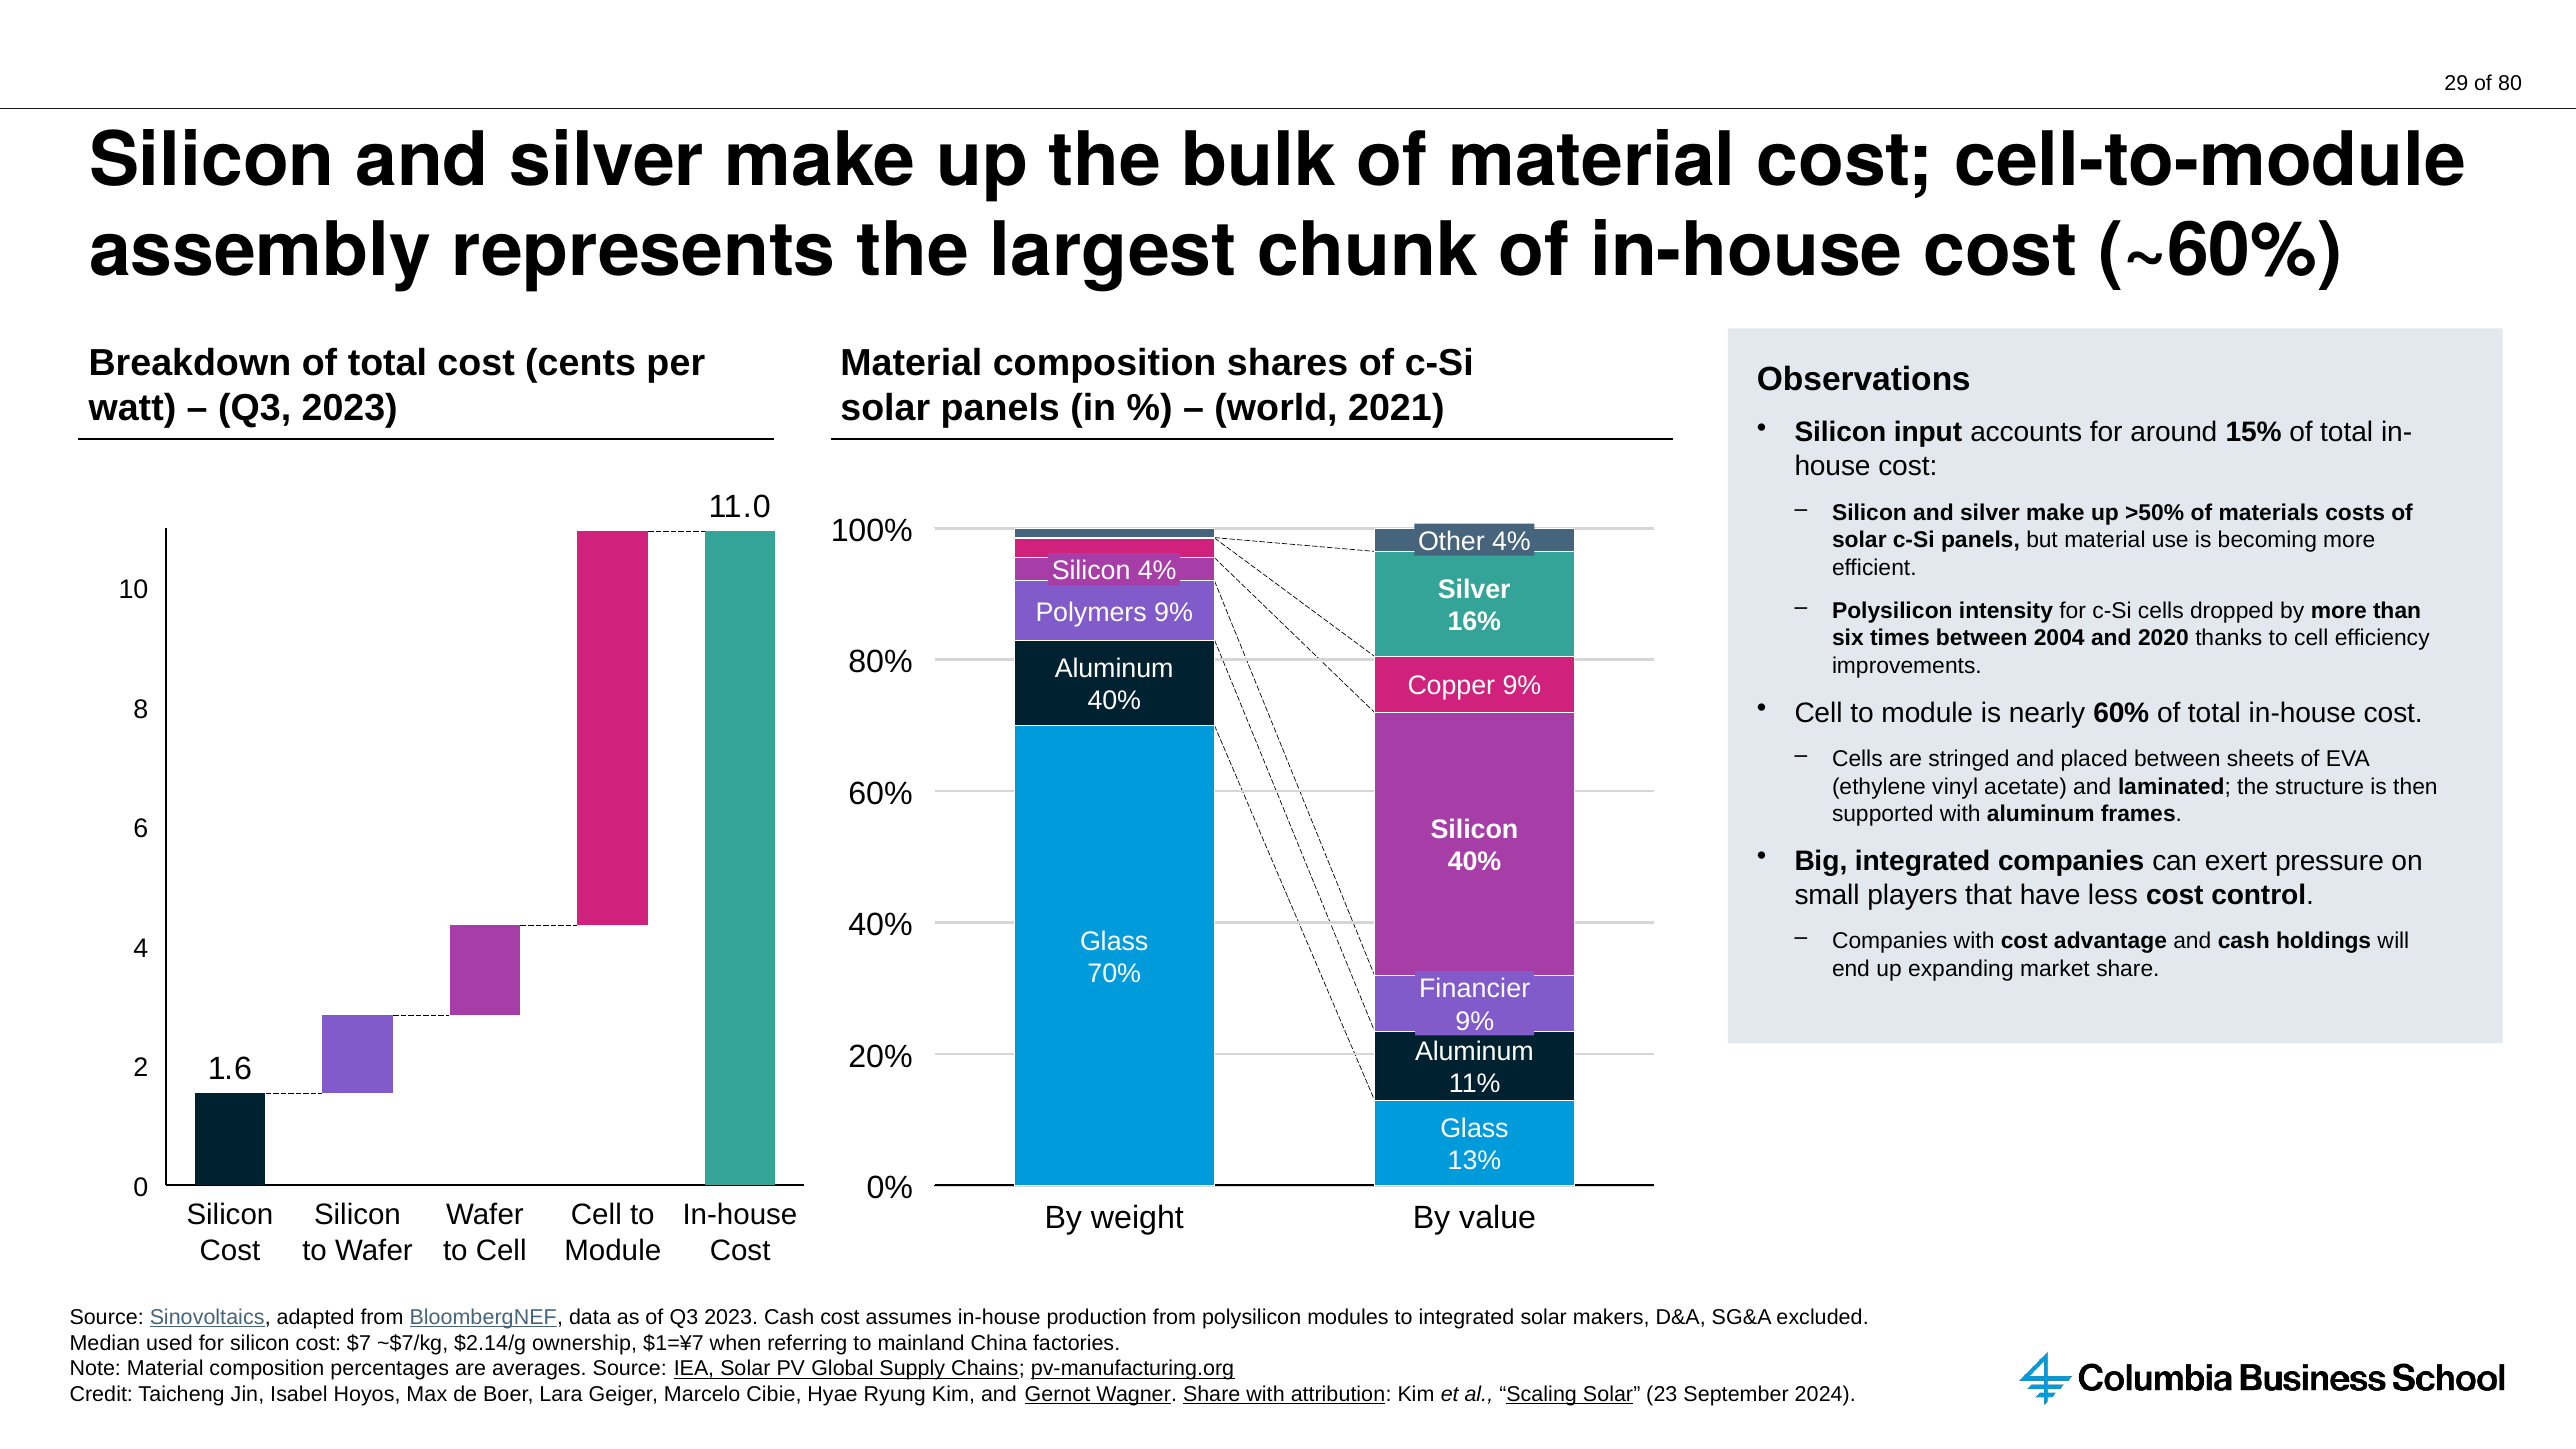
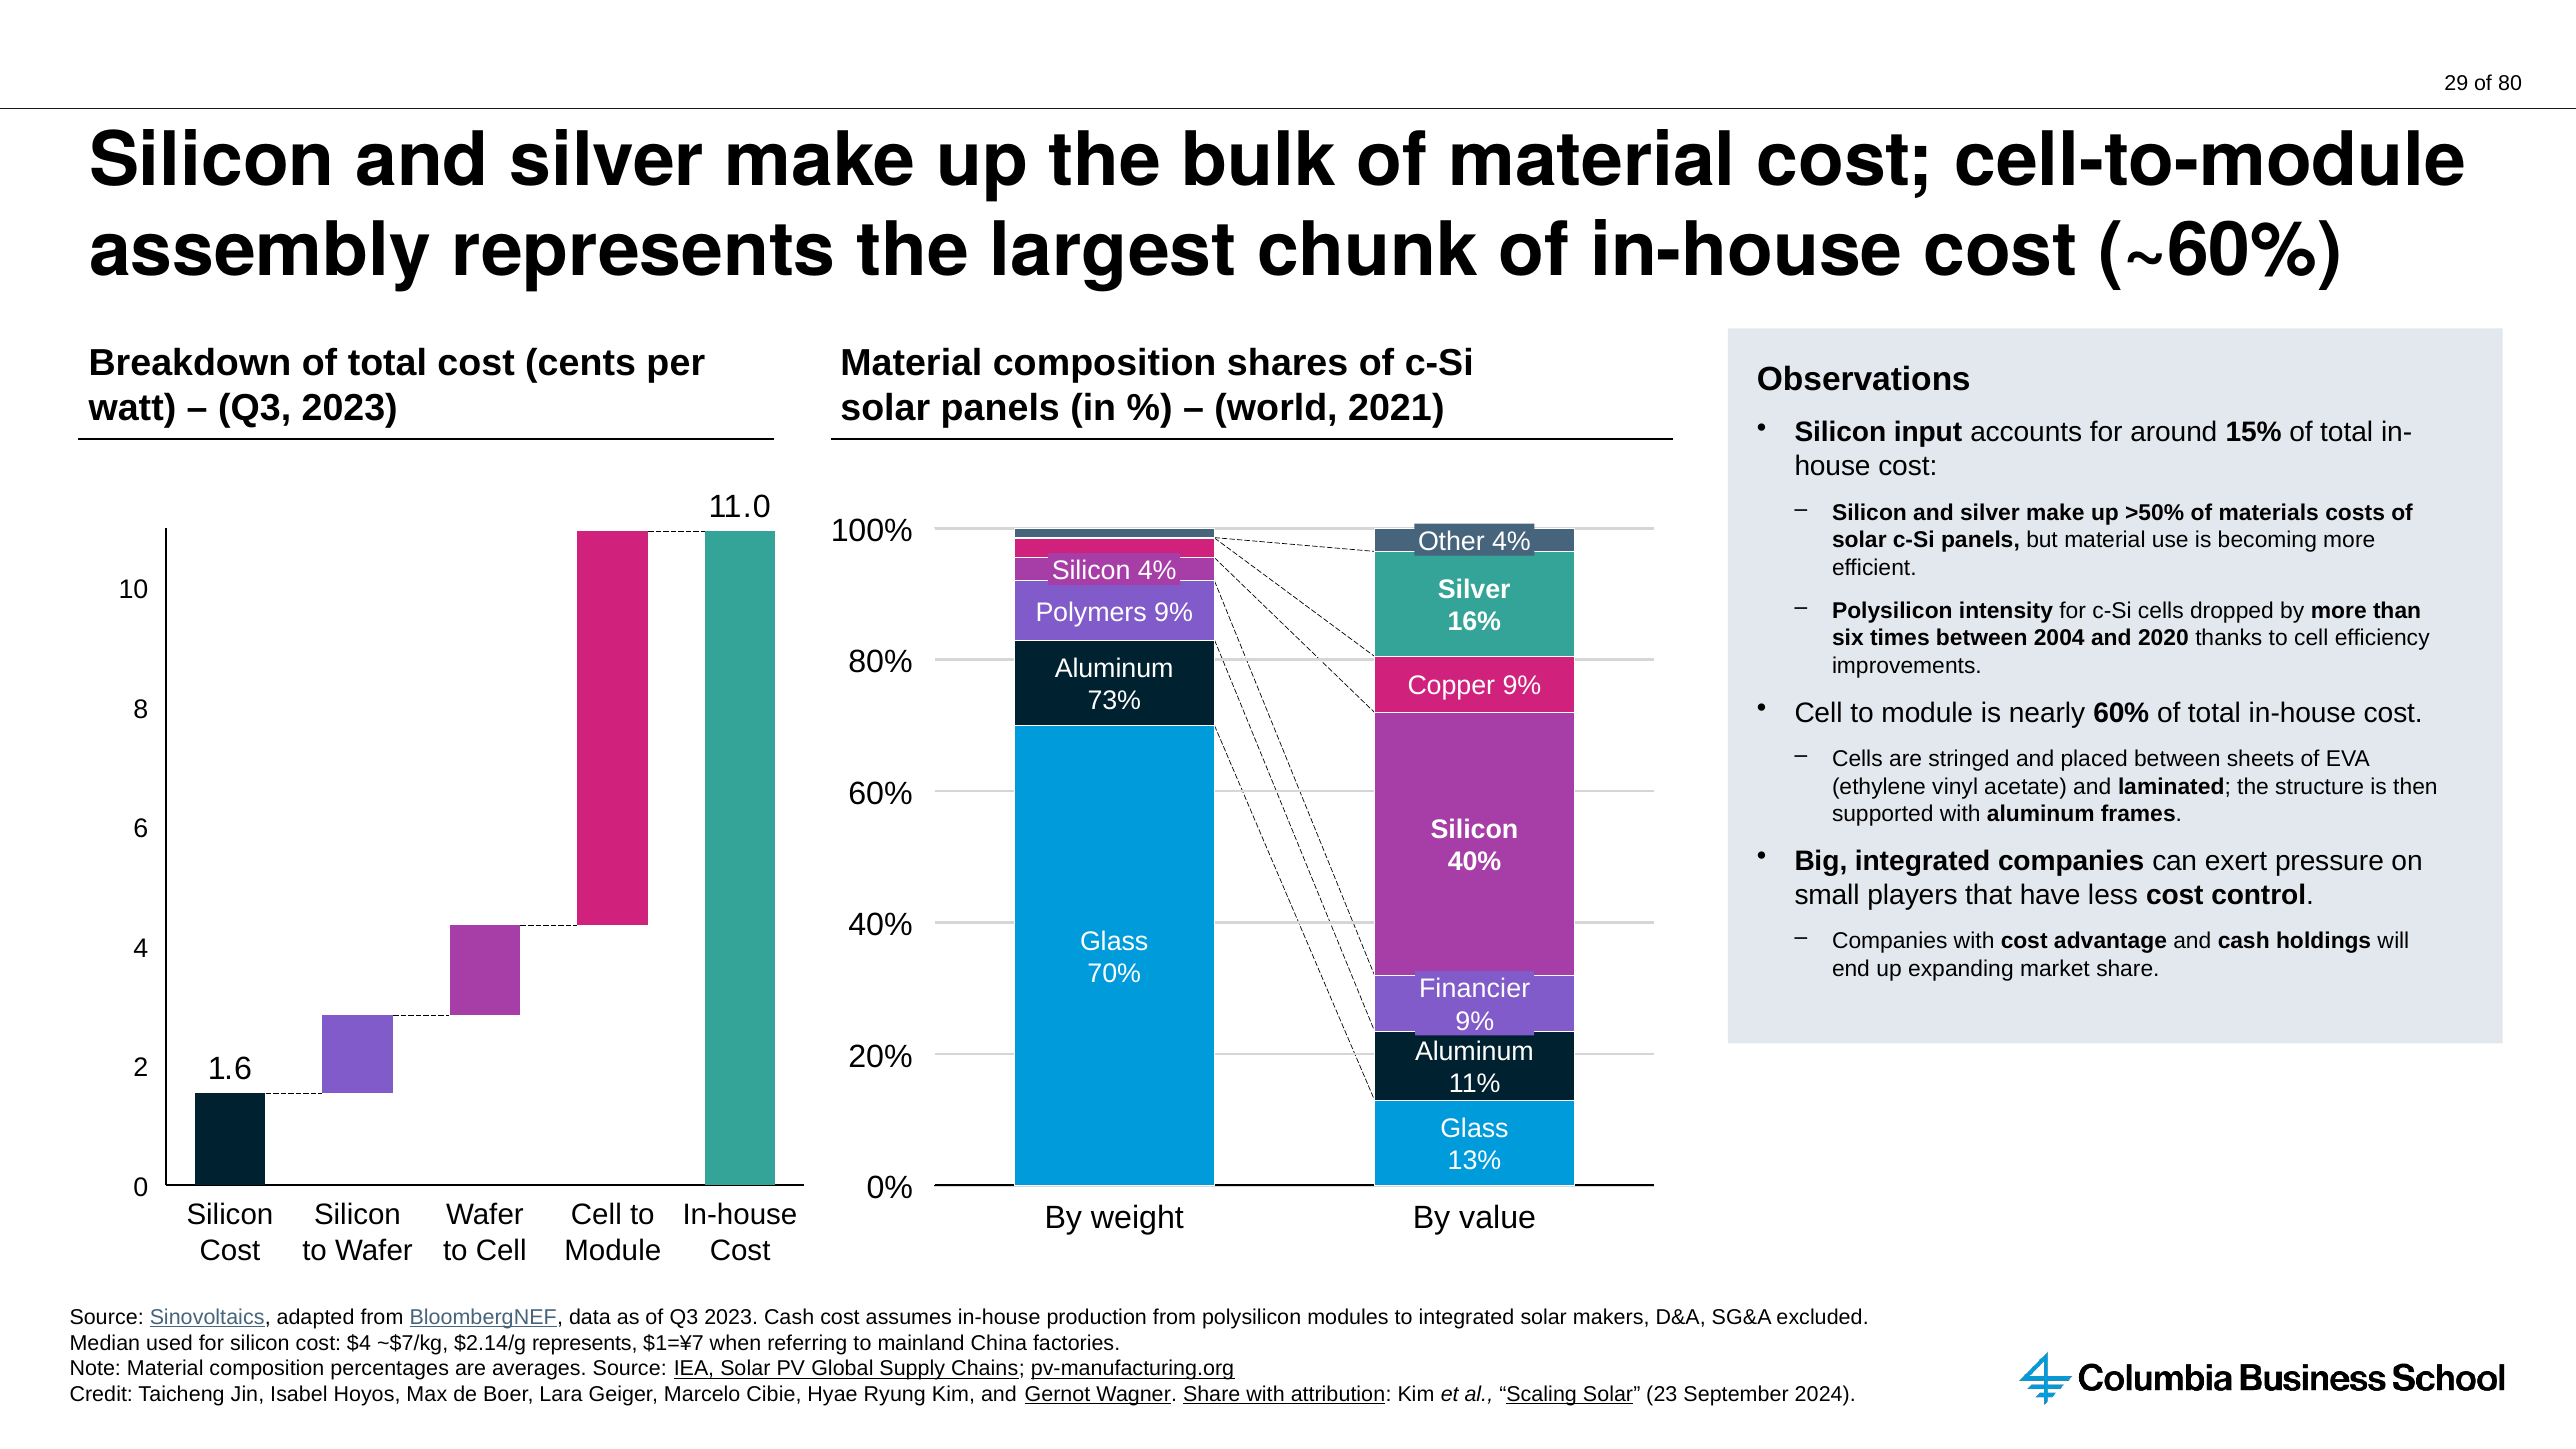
40% at (1114, 700): 40% -> 73%
$7: $7 -> $4
$2.14/g ownership: ownership -> represents
